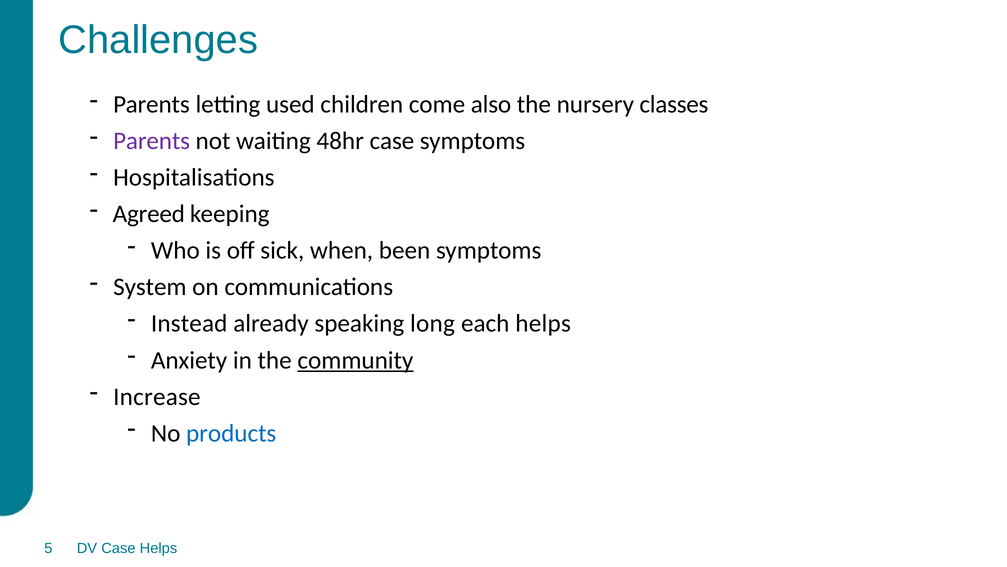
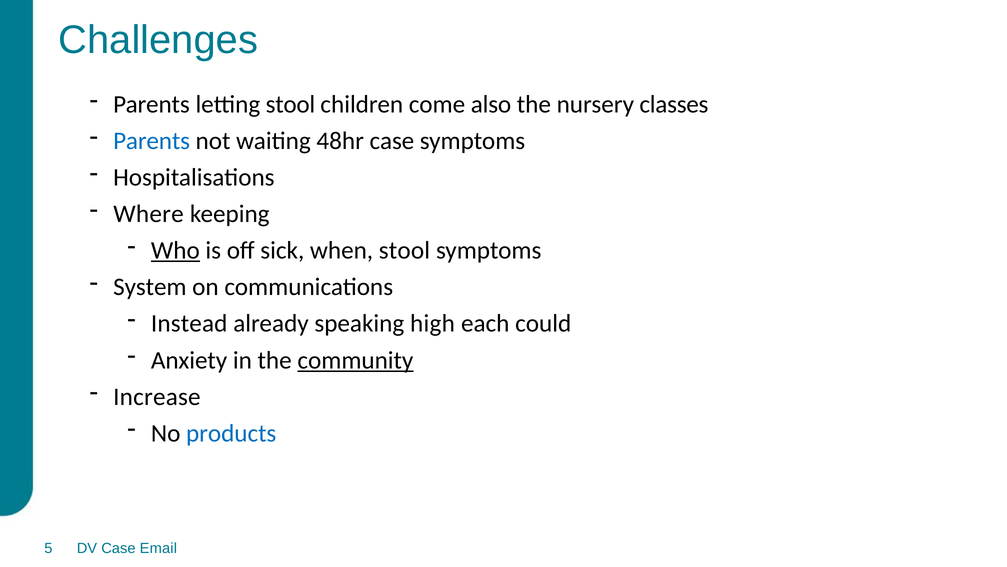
letting used: used -> stool
Parents at (152, 141) colour: purple -> blue
Agreed: Agreed -> Where
Who underline: none -> present
when been: been -> stool
long: long -> high
each helps: helps -> could
Case Helps: Helps -> Email
